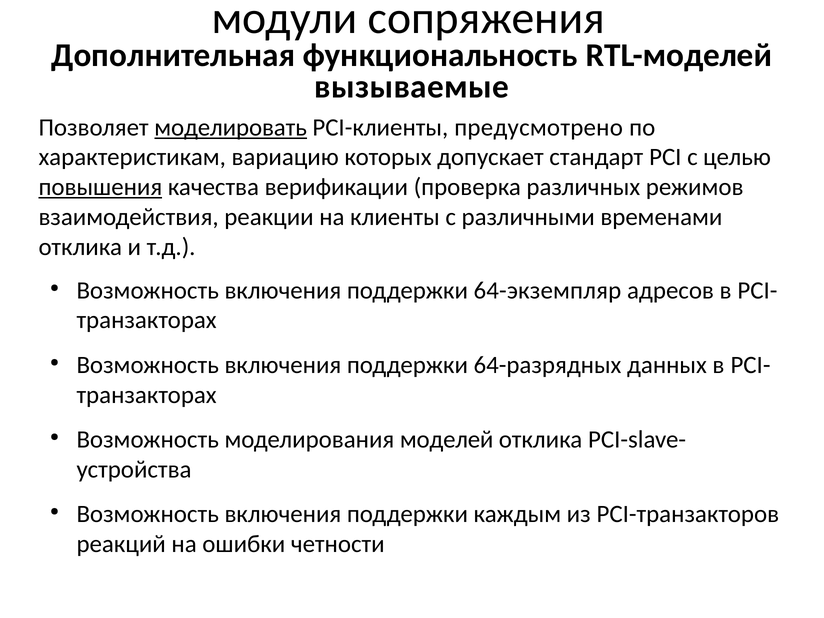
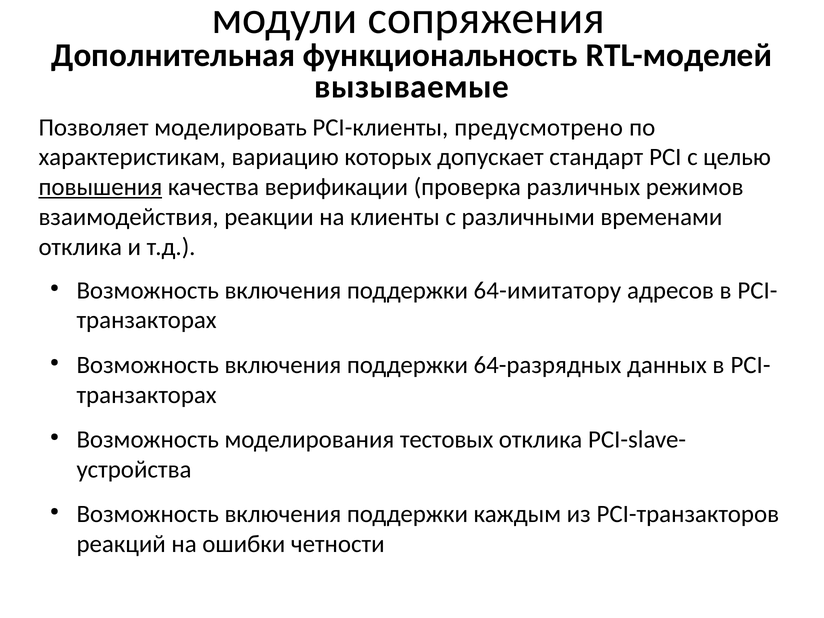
моделировать underline: present -> none
64-экземпляр: 64-экземпляр -> 64-имитатору
моделей: моделей -> тестовых
